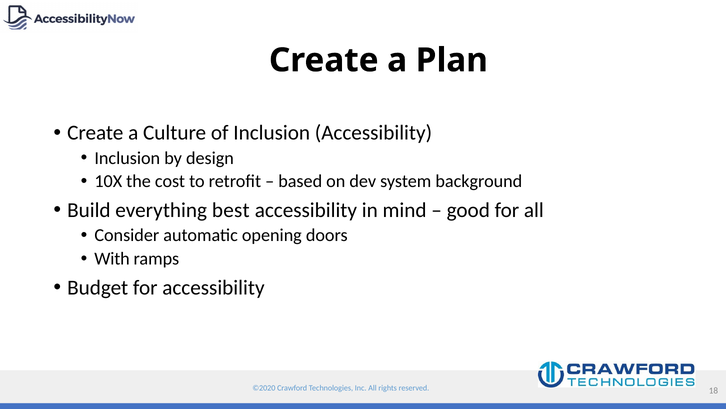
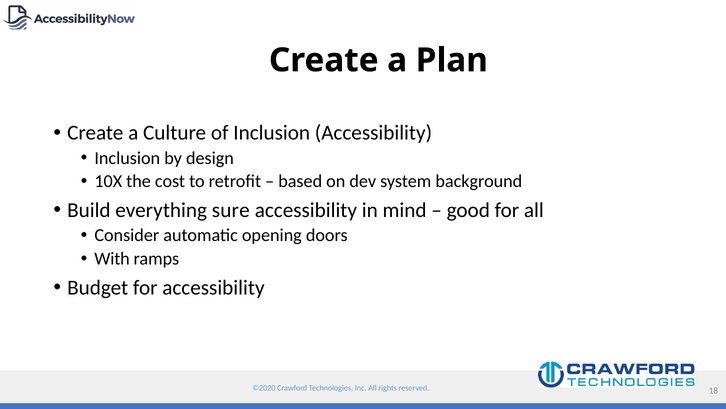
best: best -> sure
